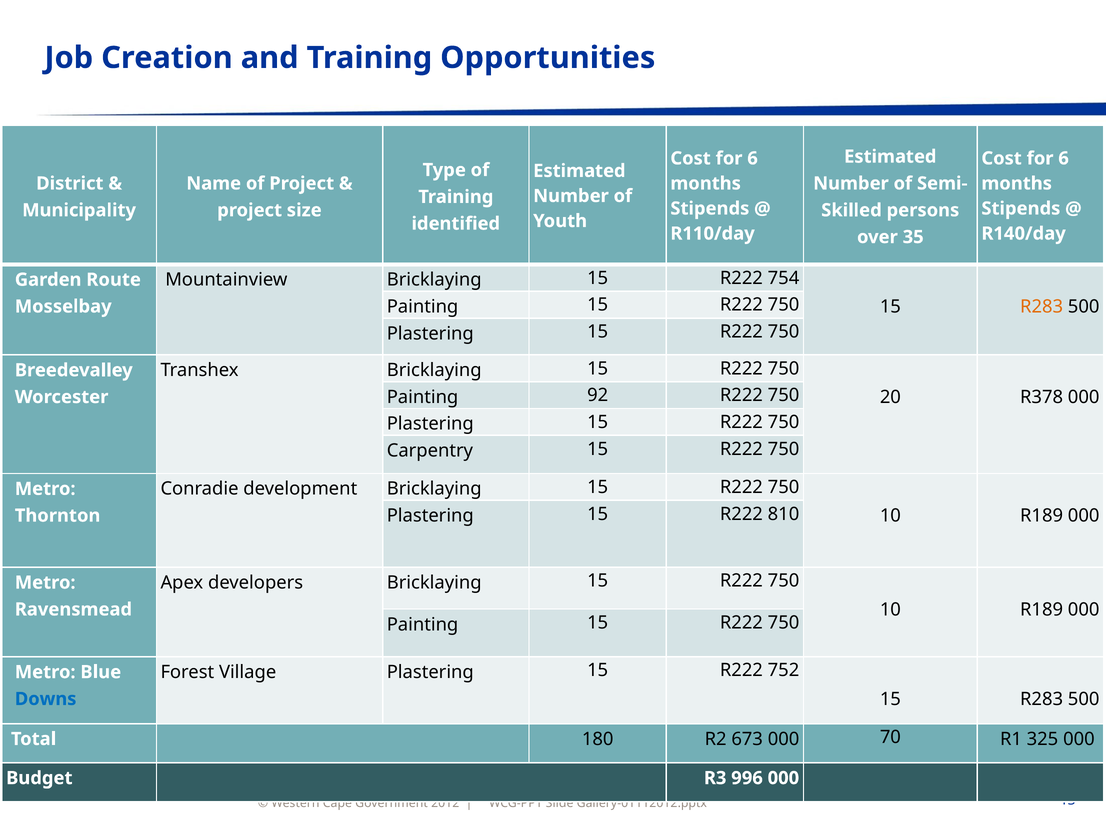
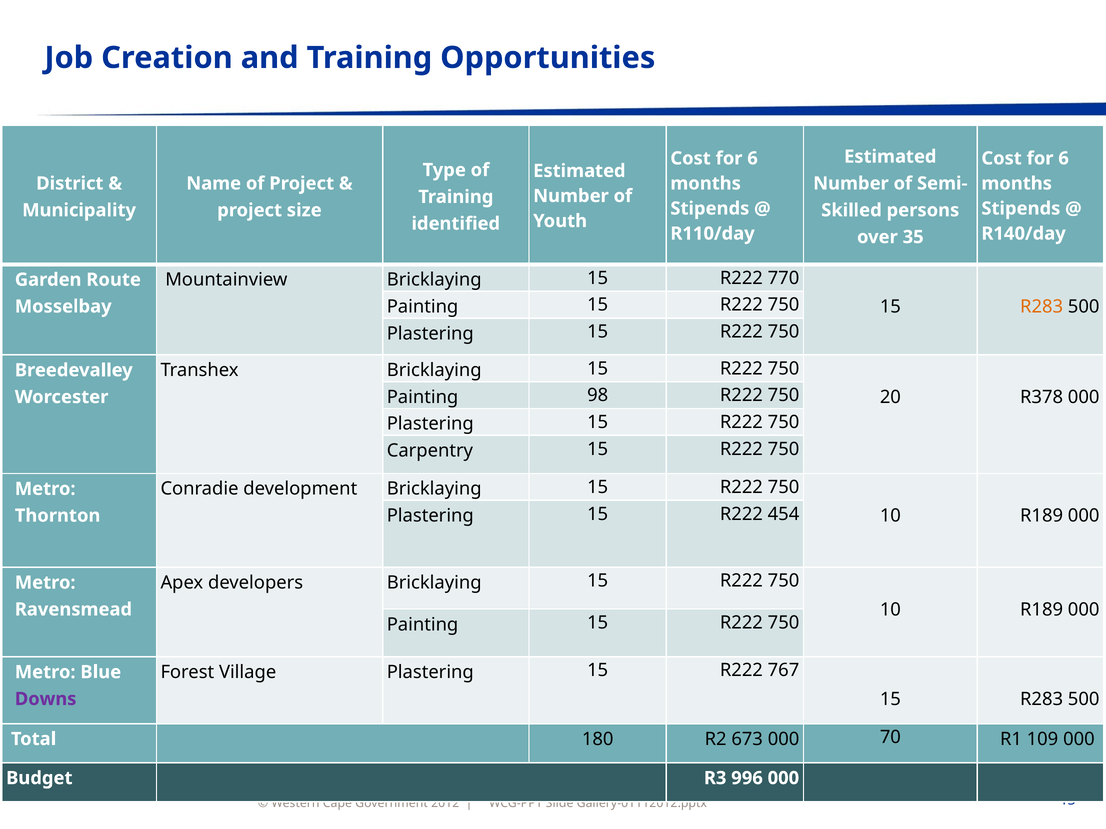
754: 754 -> 770
92: 92 -> 98
810: 810 -> 454
752: 752 -> 767
Downs colour: blue -> purple
325: 325 -> 109
